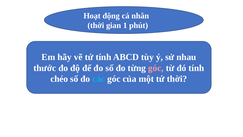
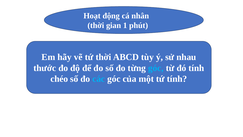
tứ tính: tính -> thời
góc at (156, 68) colour: pink -> light blue
tứ thời: thời -> tính
